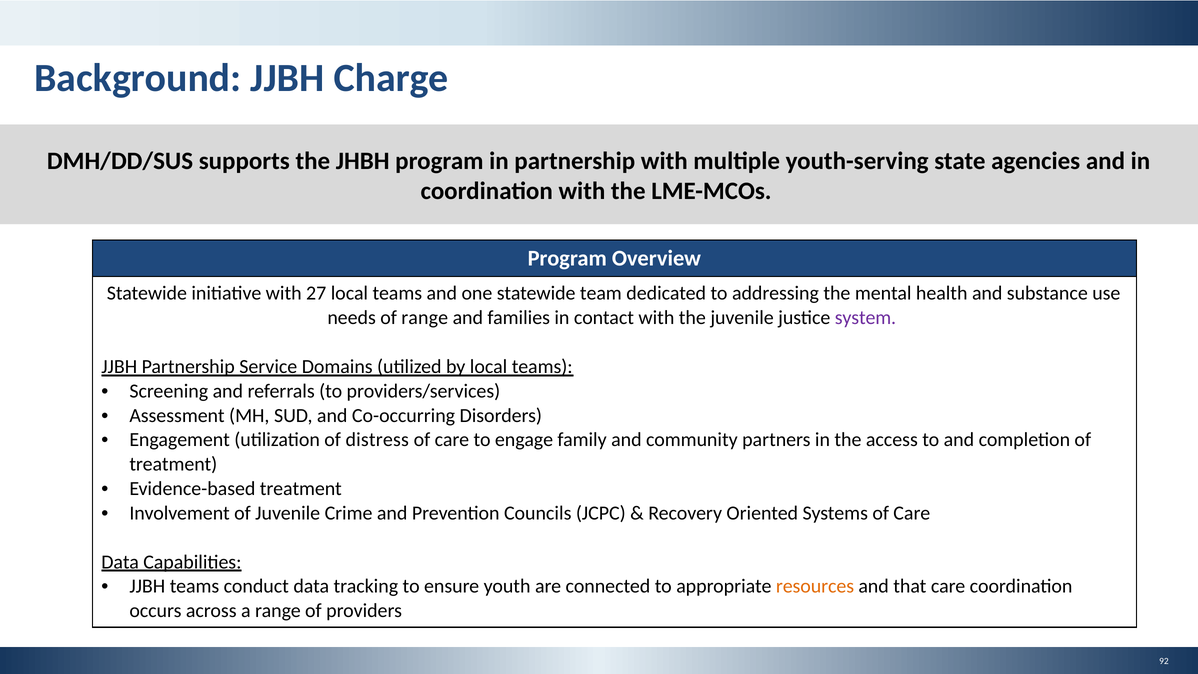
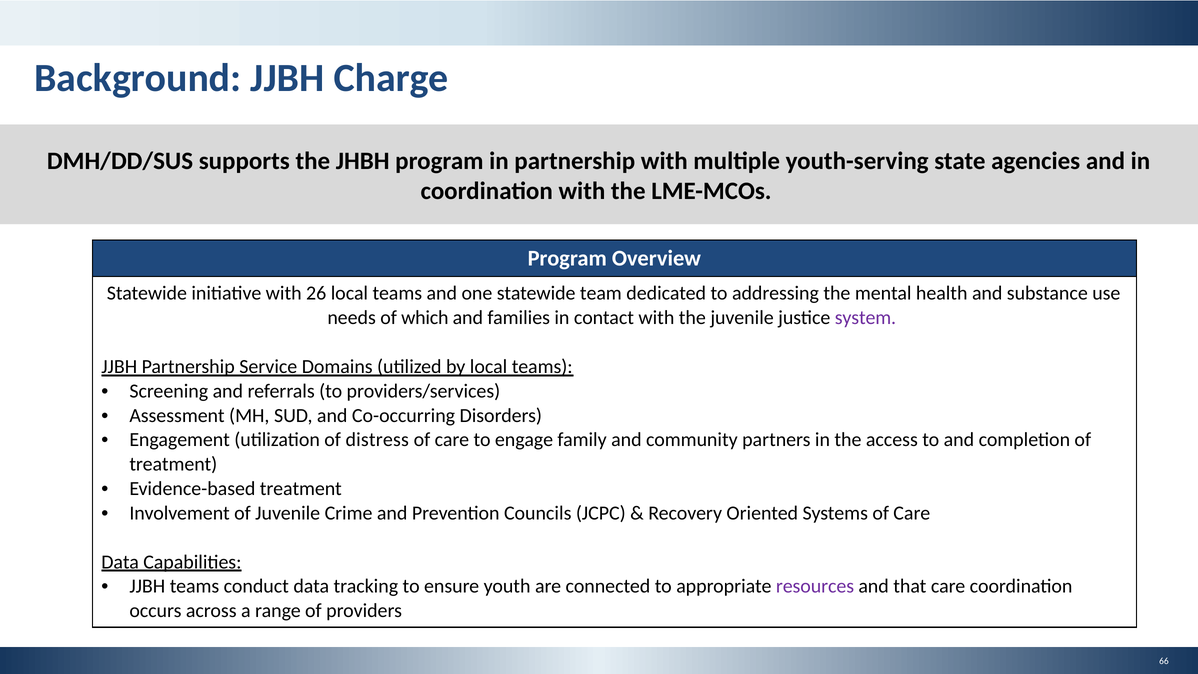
27: 27 -> 26
of range: range -> which
resources colour: orange -> purple
92: 92 -> 66
